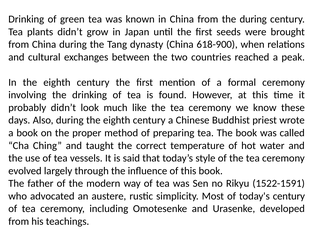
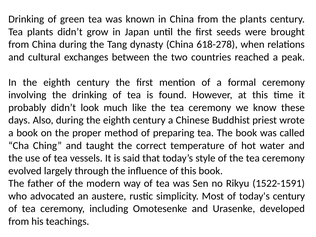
the during: during -> plants
618-900: 618-900 -> 618-278
